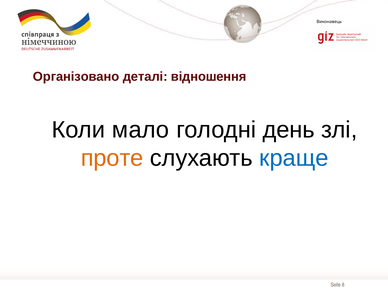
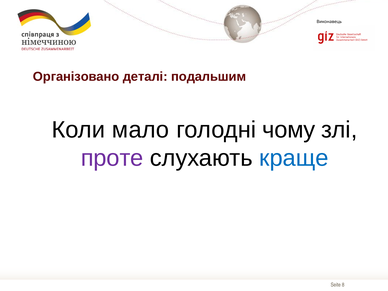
відношення: відношення -> подальшим
день: день -> чому
проте colour: orange -> purple
